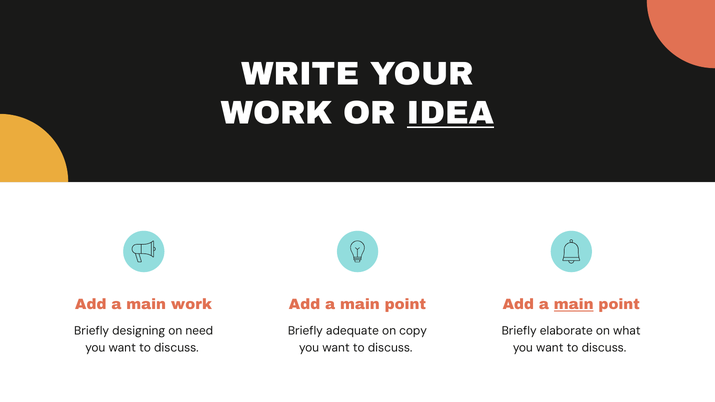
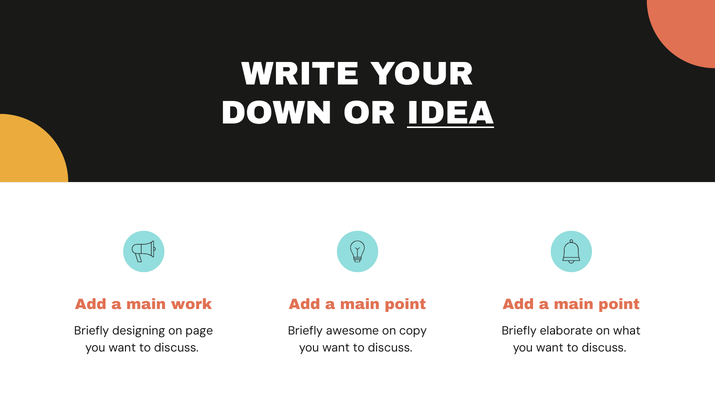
WORK at (277, 113): WORK -> DOWN
main at (574, 305) underline: present -> none
need: need -> page
adequate: adequate -> awesome
